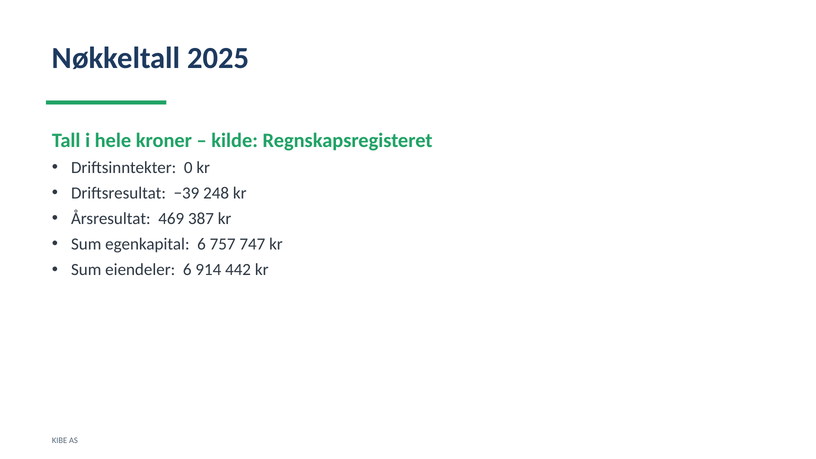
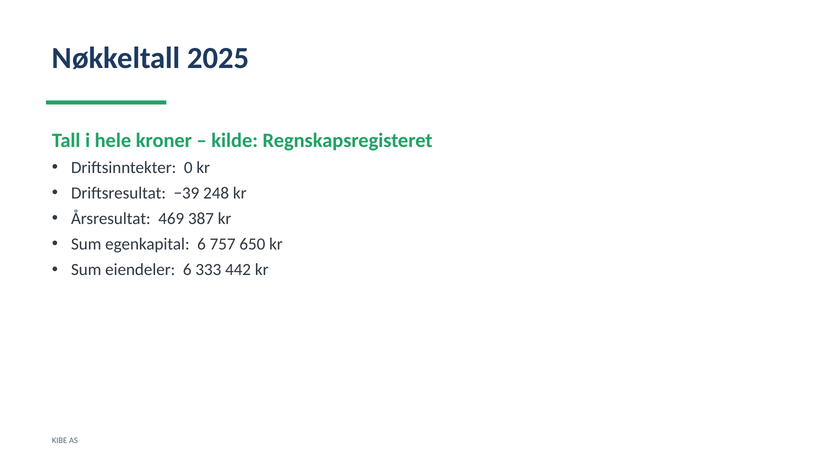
747: 747 -> 650
914: 914 -> 333
